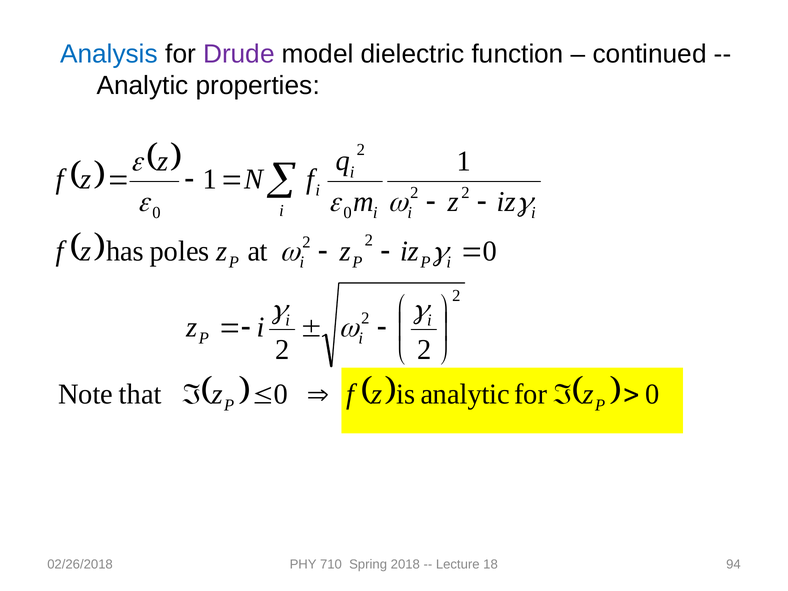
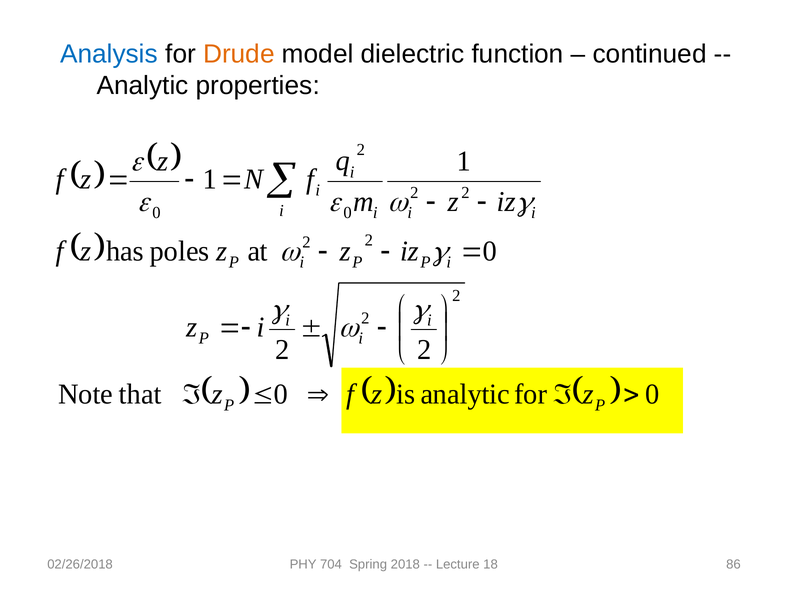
Drude colour: purple -> orange
710: 710 -> 704
94: 94 -> 86
